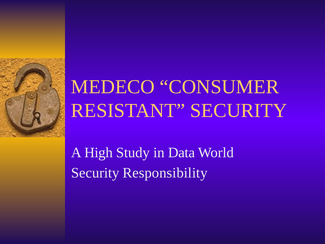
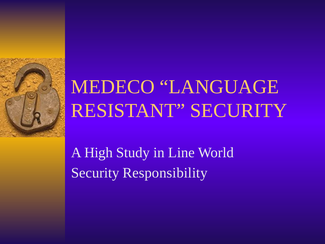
CONSUMER: CONSUMER -> LANGUAGE
Data: Data -> Line
